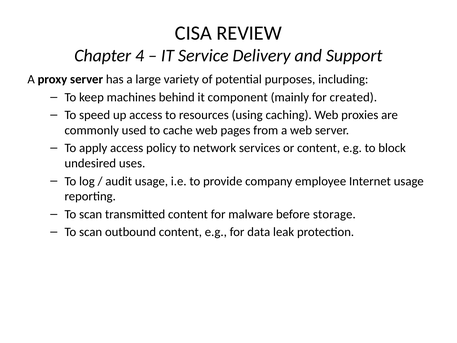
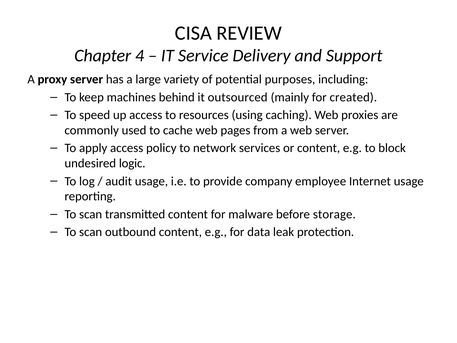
component: component -> outsourced
uses: uses -> logic
